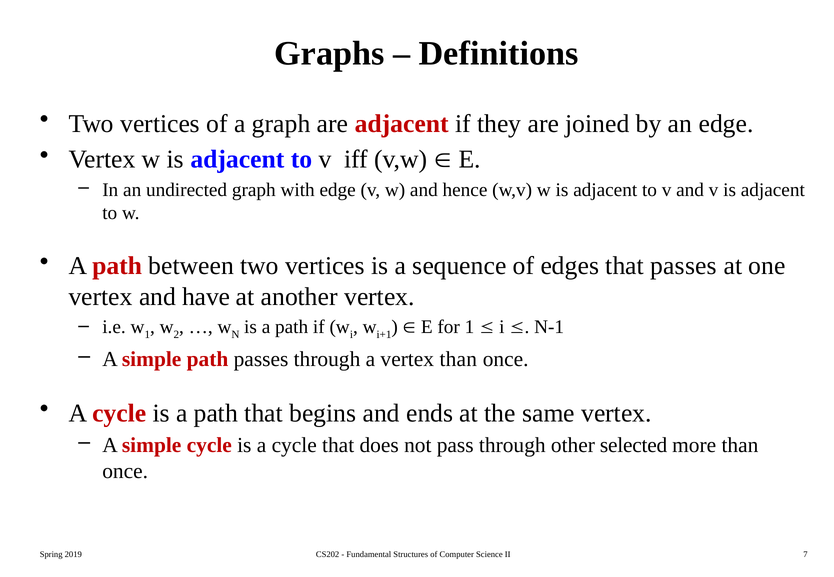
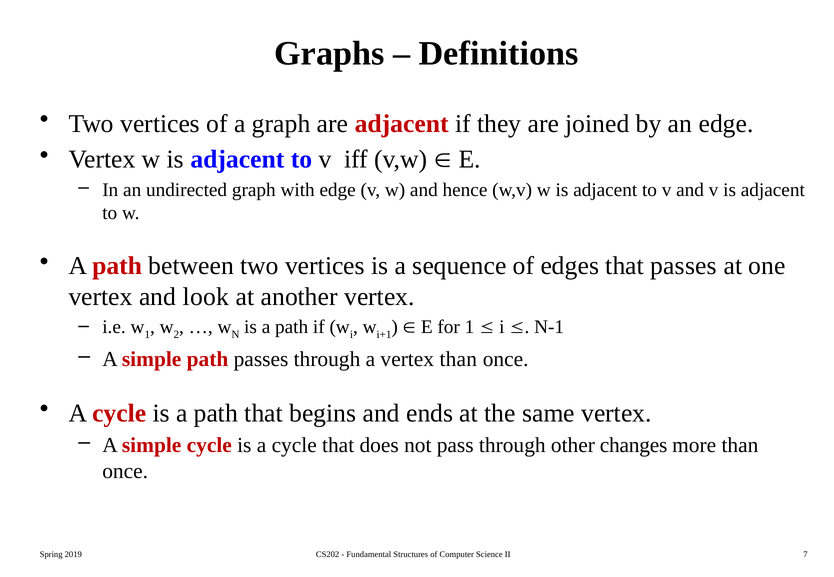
have: have -> look
selected: selected -> changes
